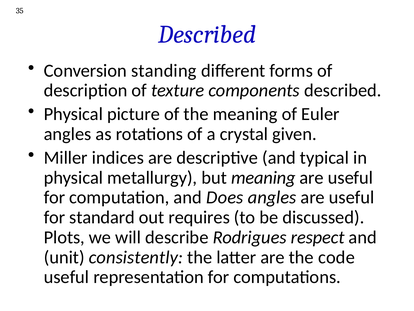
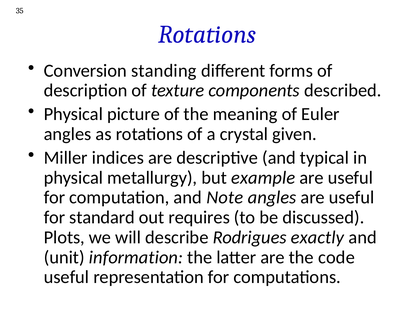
Described at (207, 35): Described -> Rotations
but meaning: meaning -> example
Does: Does -> Note
respect: respect -> exactly
consistently: consistently -> information
